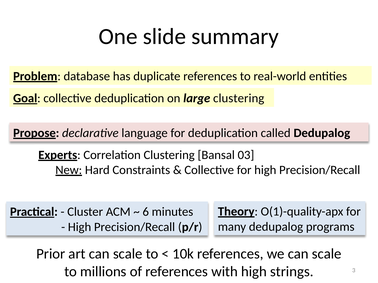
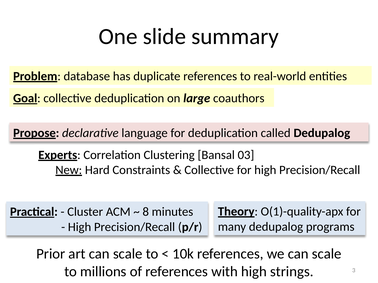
large clustering: clustering -> coauthors
6: 6 -> 8
